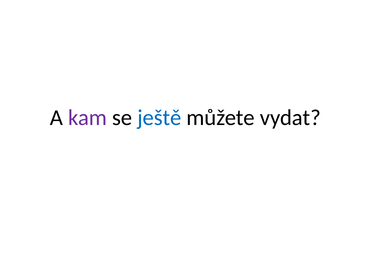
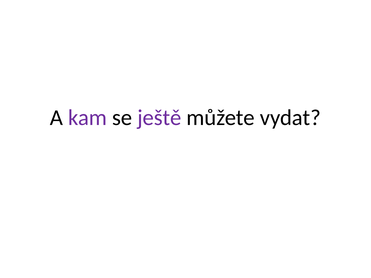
ještě colour: blue -> purple
